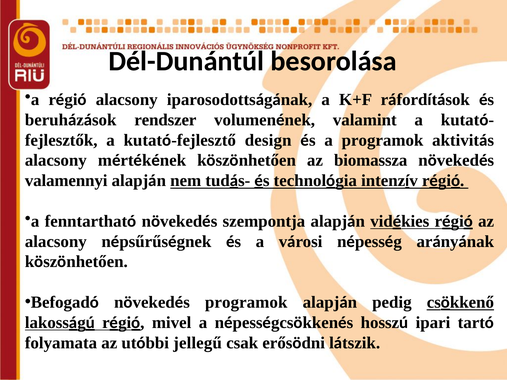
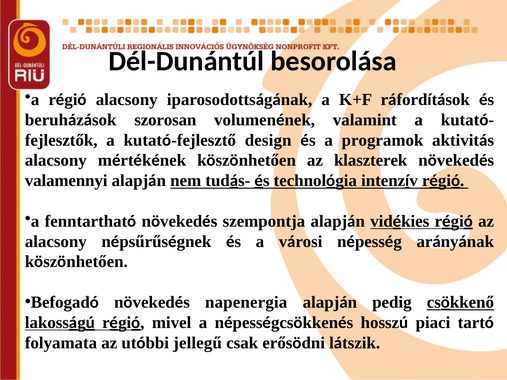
rendszer: rendszer -> szorosan
biomassza: biomassza -> klaszterek
növekedés programok: programok -> napenergia
ipari: ipari -> piaci
